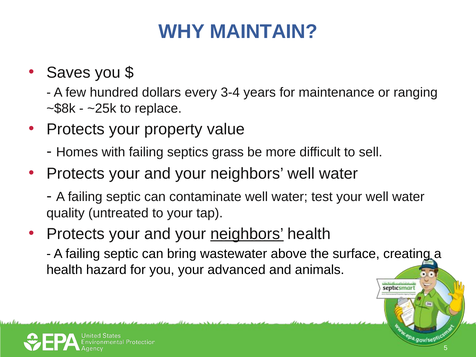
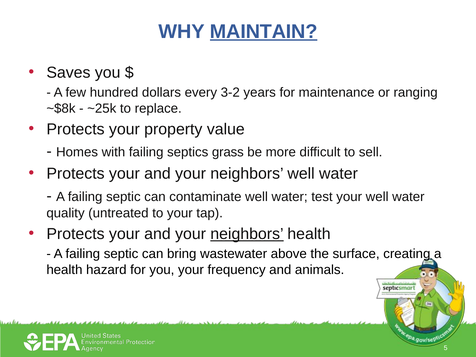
MAINTAIN underline: none -> present
3-4: 3-4 -> 3-2
advanced: advanced -> frequency
